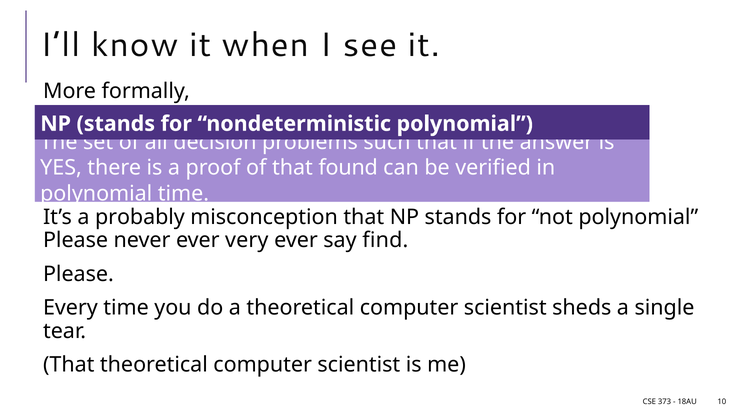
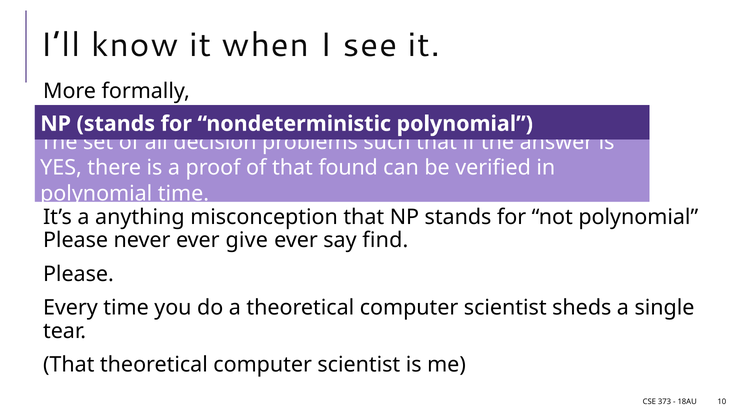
probably: probably -> anything
very: very -> give
